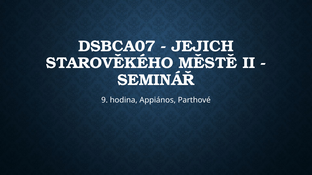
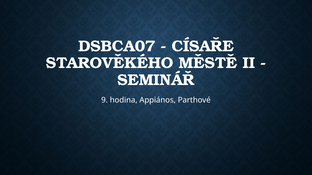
JEJICH: JEJICH -> CÍSAŘE
